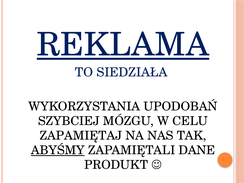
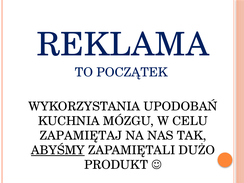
REKLAMA underline: present -> none
SIEDZIAŁA: SIEDZIAŁA -> POCZĄTEK
SZYBCIEJ: SZYBCIEJ -> KUCHNIA
DANE: DANE -> DUŻO
